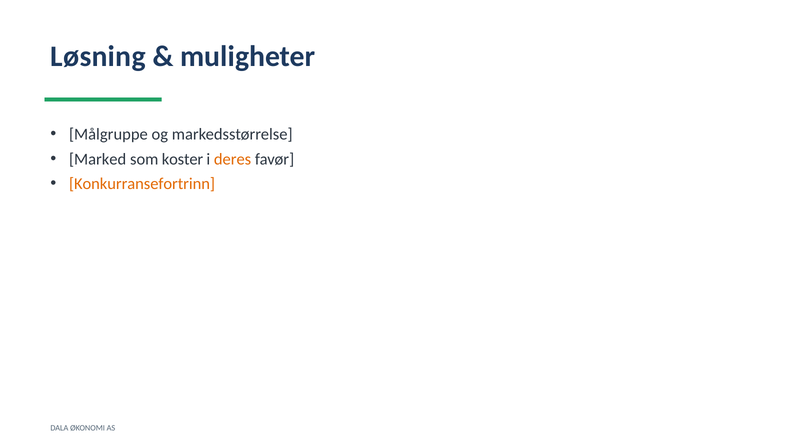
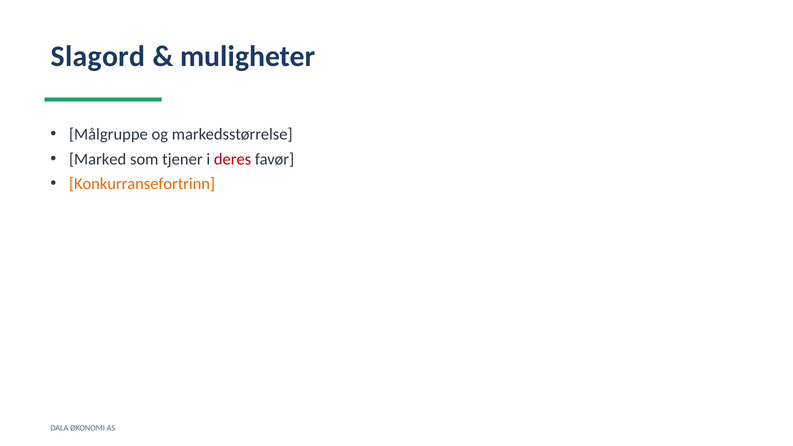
Løsning: Løsning -> Slagord
koster: koster -> tjener
deres colour: orange -> red
